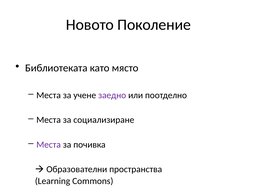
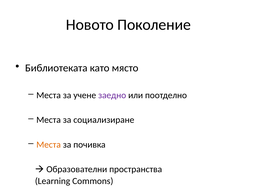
Места at (49, 145) colour: purple -> orange
